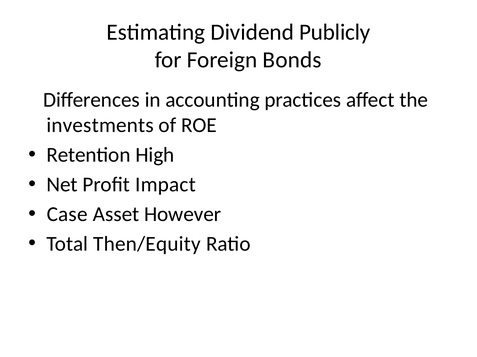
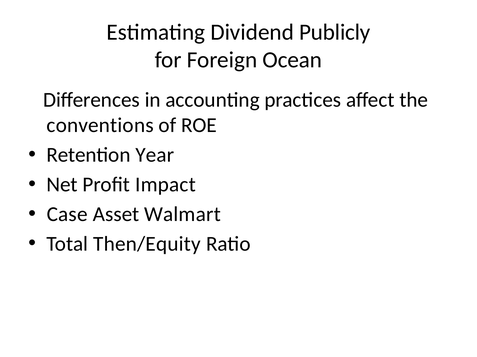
Bonds: Bonds -> Ocean
investments: investments -> conventions
High: High -> Year
However: However -> Walmart
